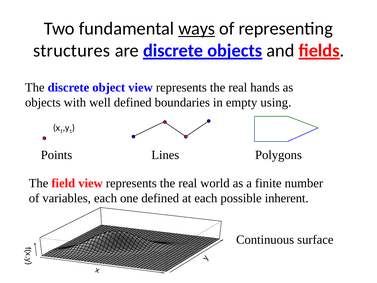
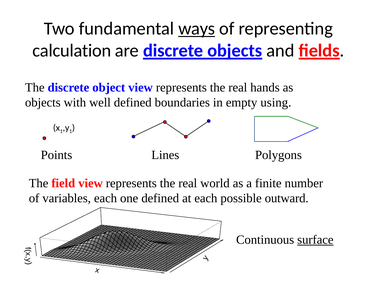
structures: structures -> calculation
inherent: inherent -> outward
surface underline: none -> present
